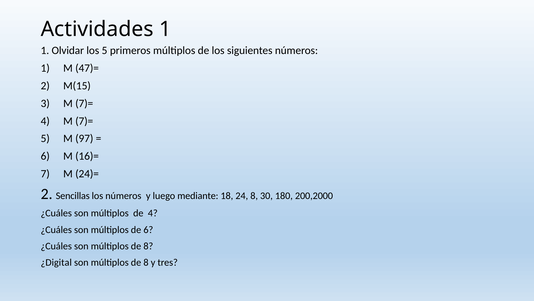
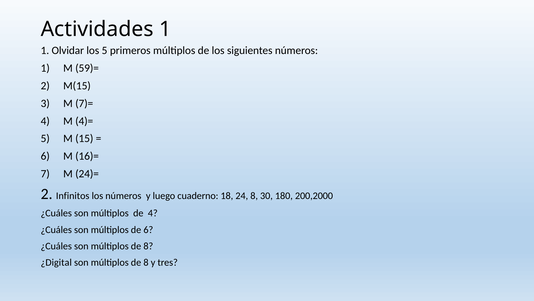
47)=: 47)= -> 59)=
4 M 7)=: 7)= -> 4)=
97: 97 -> 15
Sencillas: Sencillas -> Infinitos
mediante: mediante -> cuaderno
